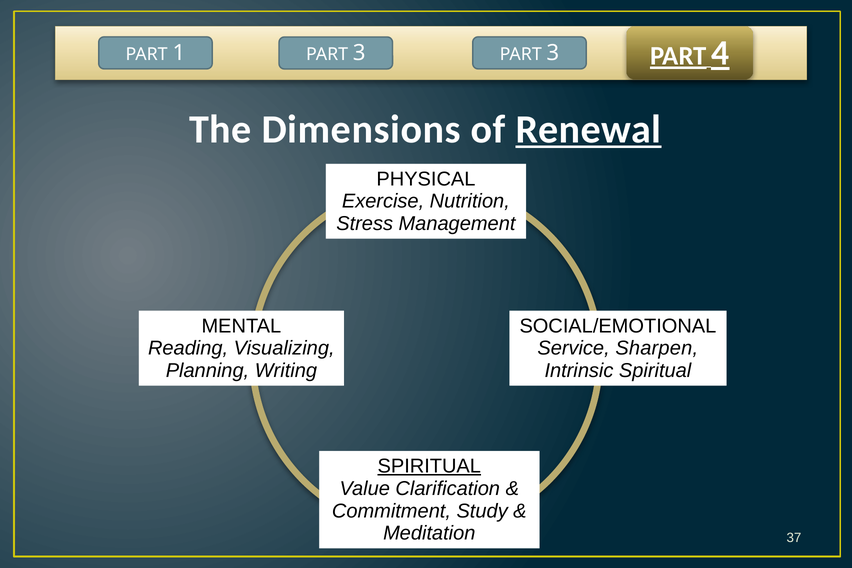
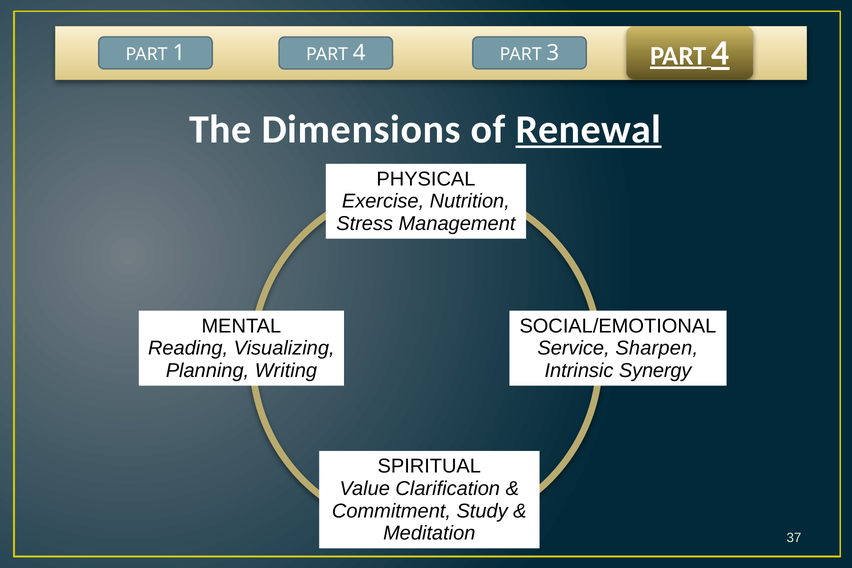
1 PART 3: 3 -> 4
Intrinsic Spiritual: Spiritual -> Synergy
SPIRITUAL at (429, 466) underline: present -> none
